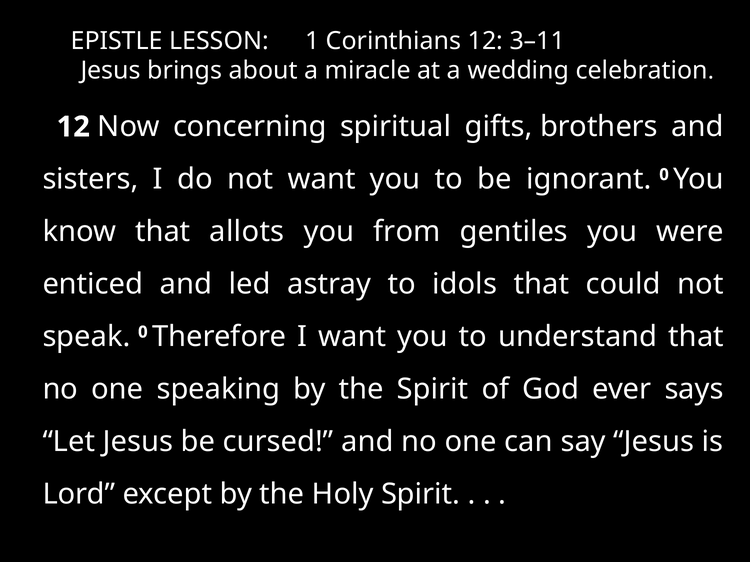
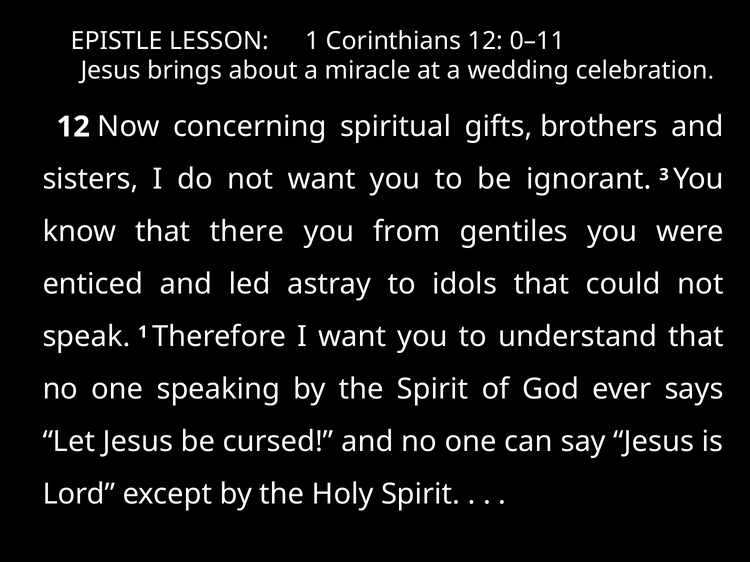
3–11: 3–11 -> 0–11
ignorant 0: 0 -> 3
allots: allots -> there
speak 0: 0 -> 1
